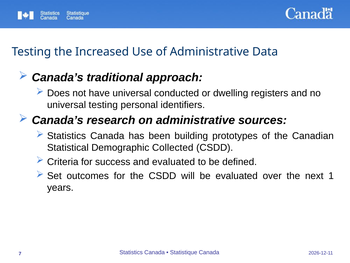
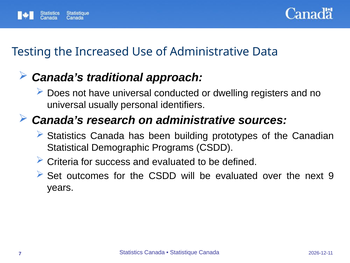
universal testing: testing -> usually
Collected: Collected -> Programs
1: 1 -> 9
